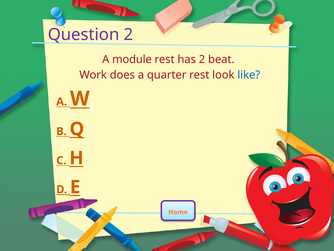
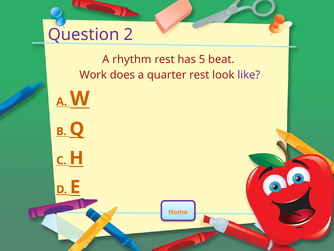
module: module -> rhythm
has 2: 2 -> 5
like colour: blue -> purple
